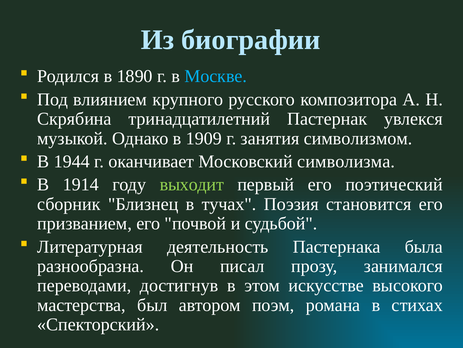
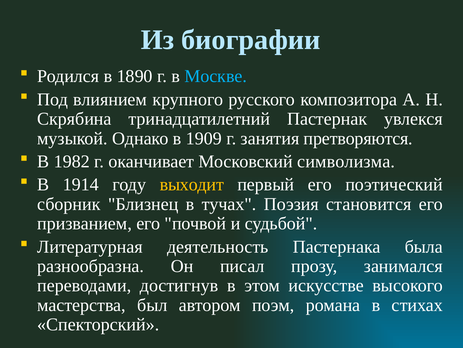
символизмом: символизмом -> претворяются
1944: 1944 -> 1982
выходит colour: light green -> yellow
